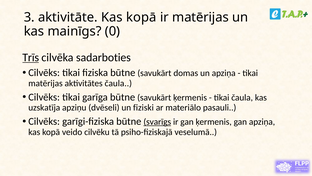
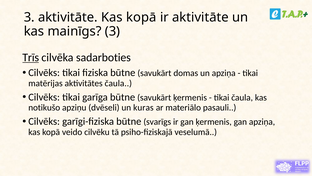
ir matērijas: matērijas -> aktivitāte
mainīgs 0: 0 -> 3
uzskatīja: uzskatīja -> notikušo
fiziski: fiziski -> kuras
svarīgs underline: present -> none
